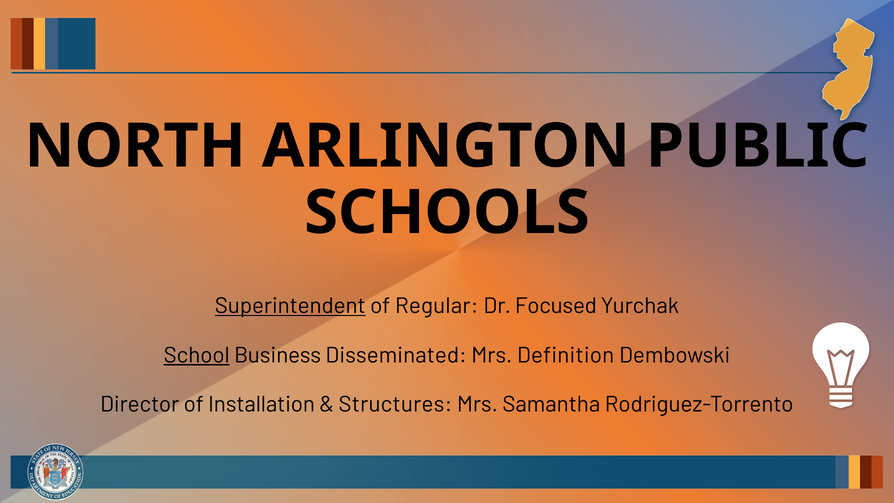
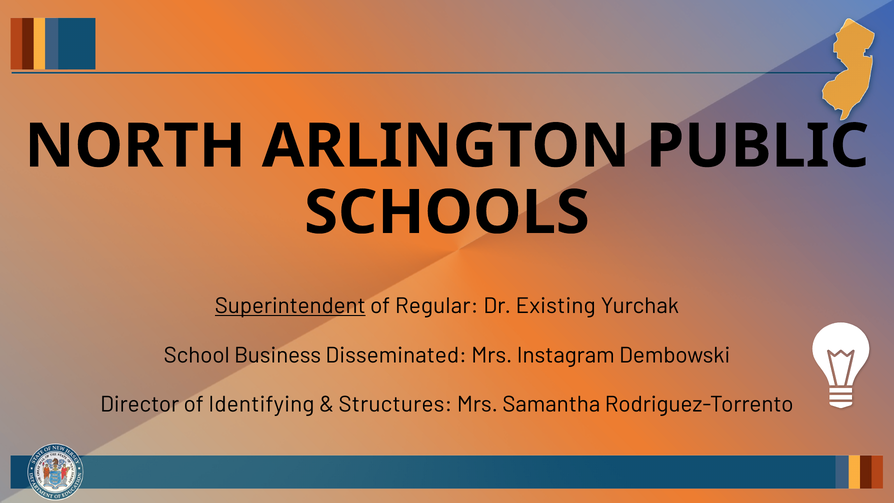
Focused: Focused -> Existing
School underline: present -> none
Definition: Definition -> Instagram
Installation: Installation -> Identifying
